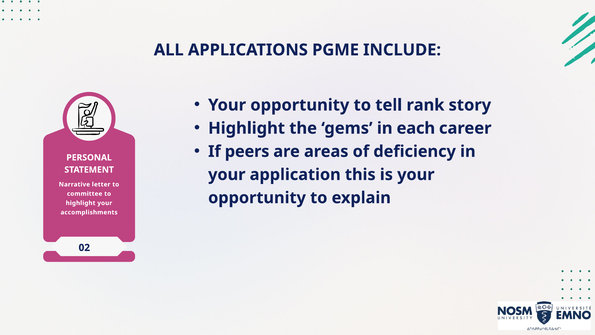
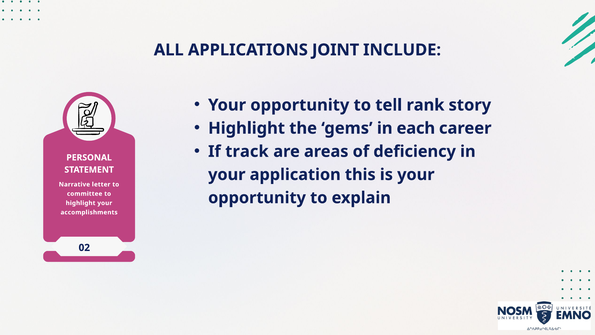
PGME: PGME -> JOINT
peers: peers -> track
